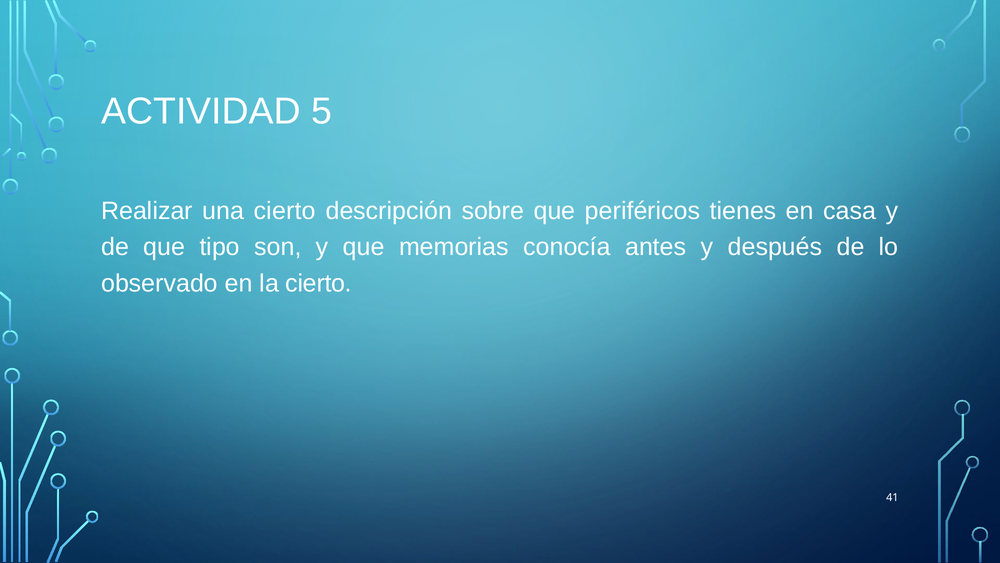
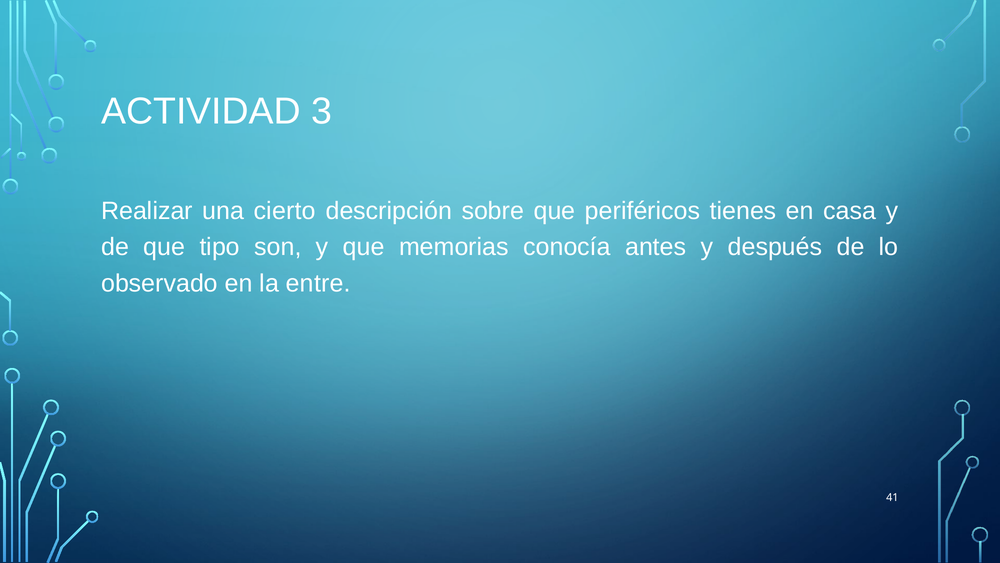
5: 5 -> 3
la cierto: cierto -> entre
